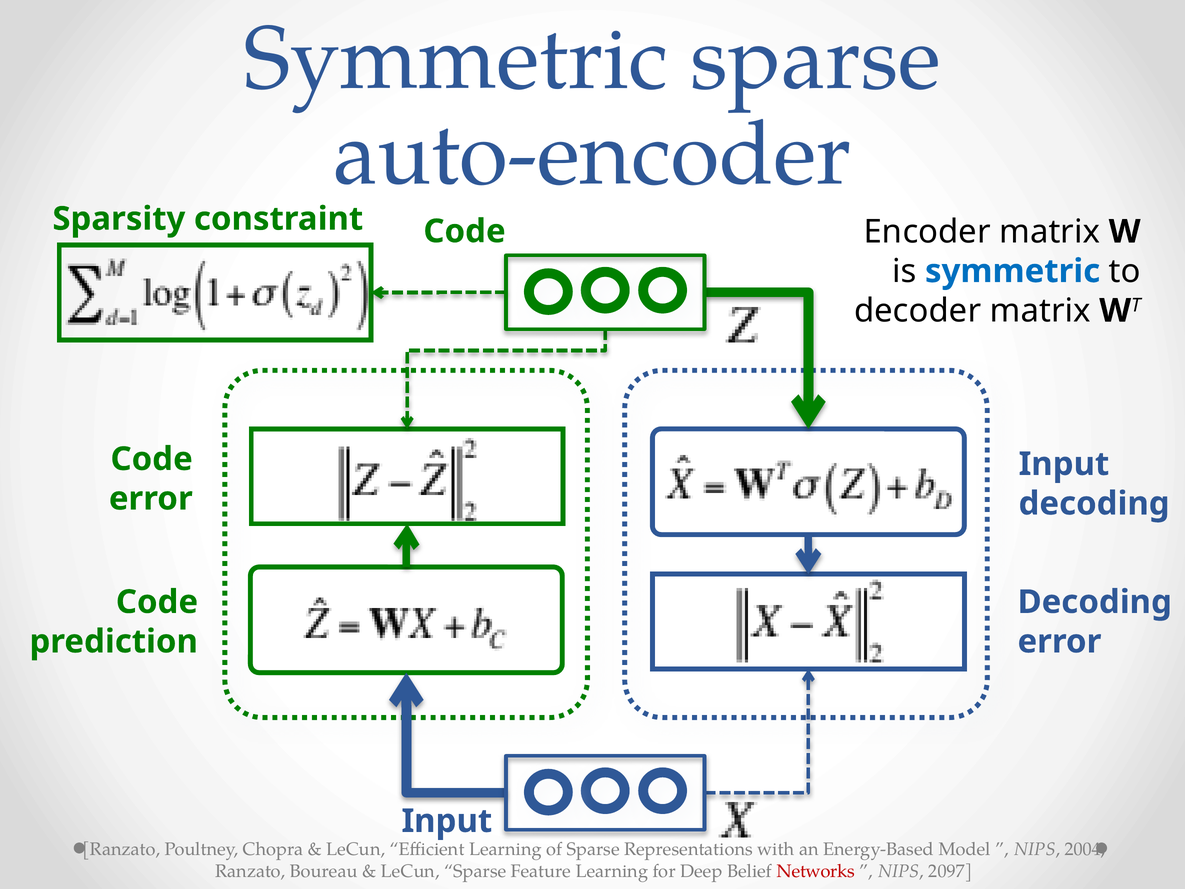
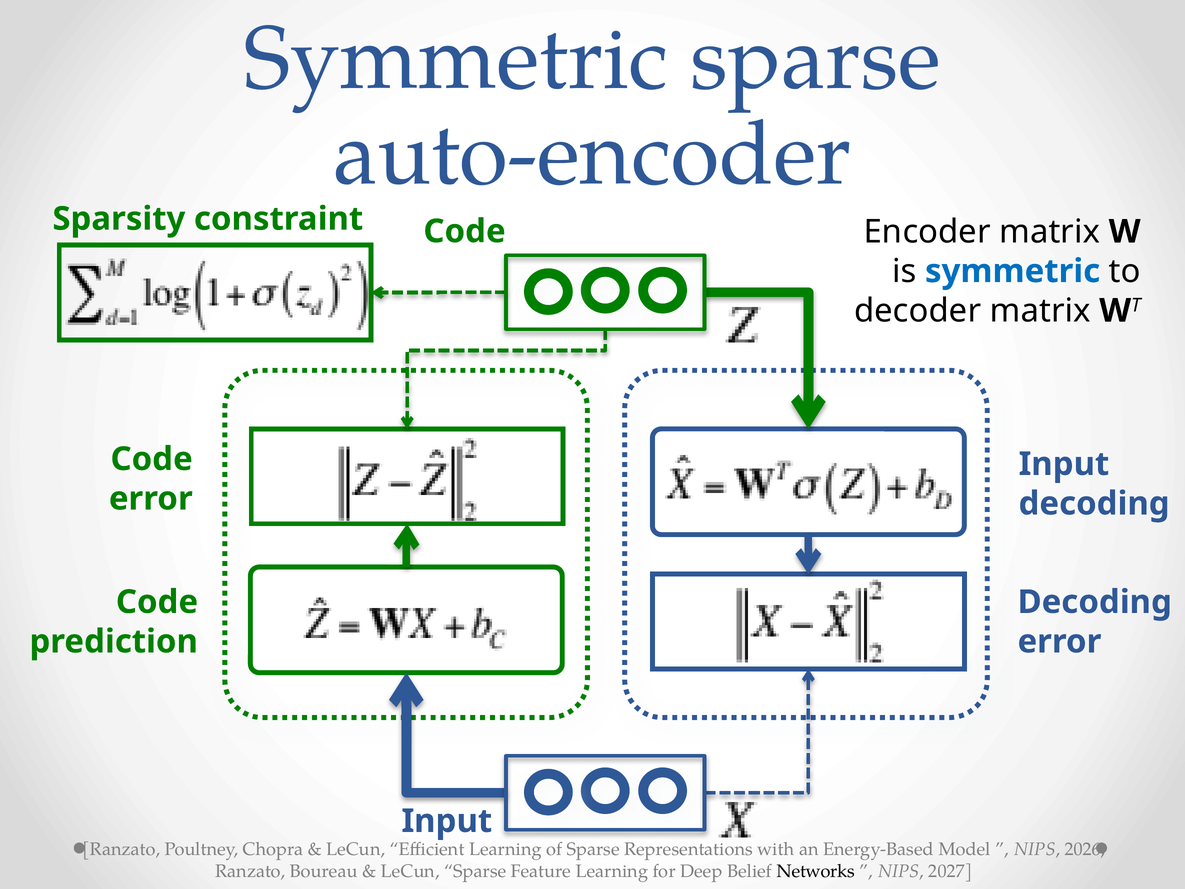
2004: 2004 -> 2026
Networks colour: red -> black
2097: 2097 -> 2027
